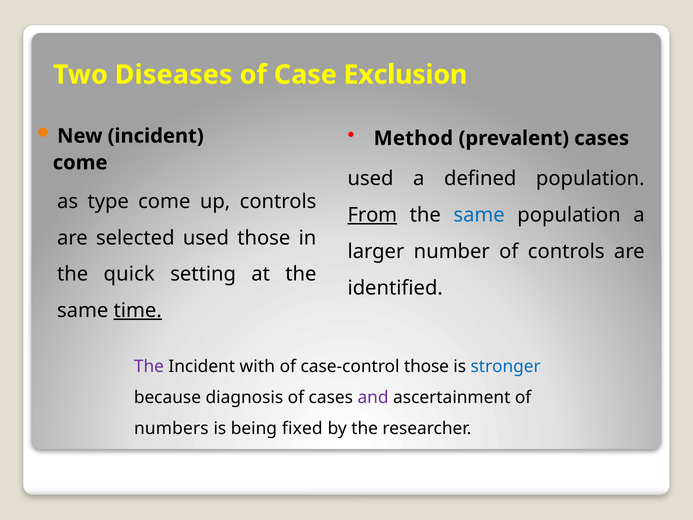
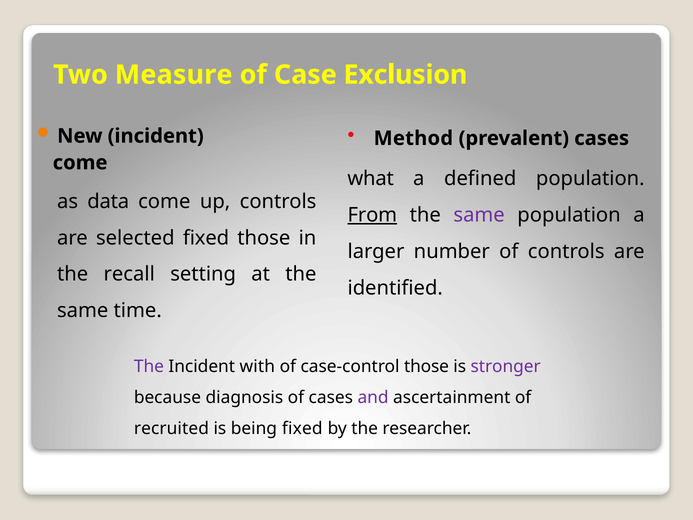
Diseases: Diseases -> Measure
used at (371, 179): used -> what
type: type -> data
same at (479, 215) colour: blue -> purple
selected used: used -> fixed
quick: quick -> recall
time underline: present -> none
stronger colour: blue -> purple
numbers: numbers -> recruited
